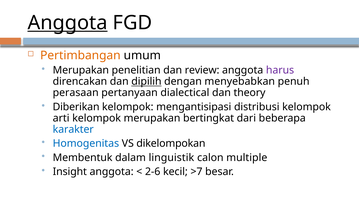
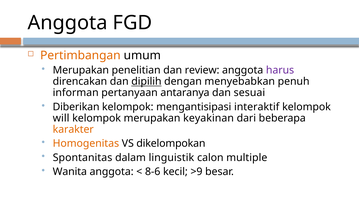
Anggota at (68, 23) underline: present -> none
perasaan: perasaan -> informan
dialectical: dialectical -> antaranya
theory: theory -> sesuai
distribusi: distribusi -> interaktif
arti: arti -> will
bertingkat: bertingkat -> keyakinan
karakter colour: blue -> orange
Homogenitas colour: blue -> orange
Membentuk: Membentuk -> Spontanitas
Insight: Insight -> Wanita
2-6: 2-6 -> 8-6
>7: >7 -> >9
